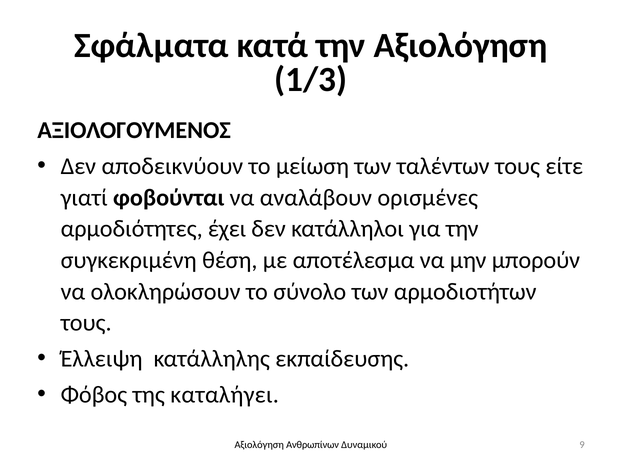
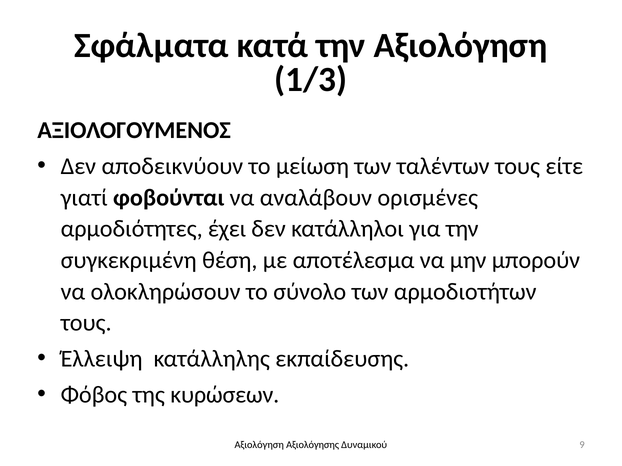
καταλήγει: καταλήγει -> κυρώσεων
Ανθρωπίνων: Ανθρωπίνων -> Αξιολόγησης
